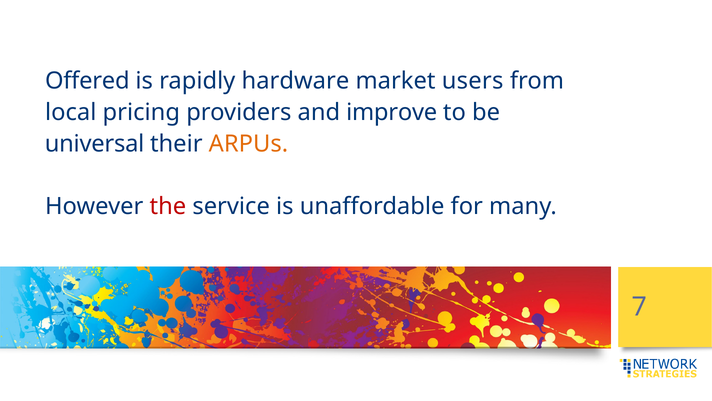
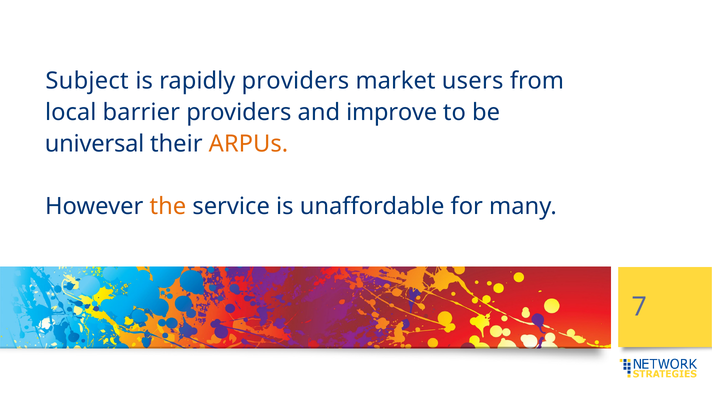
Offered: Offered -> Subject
rapidly hardware: hardware -> providers
pricing: pricing -> barrier
the colour: red -> orange
